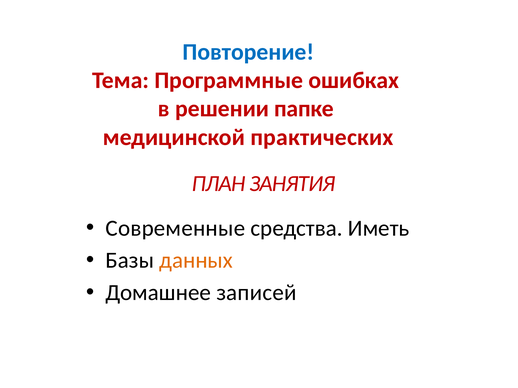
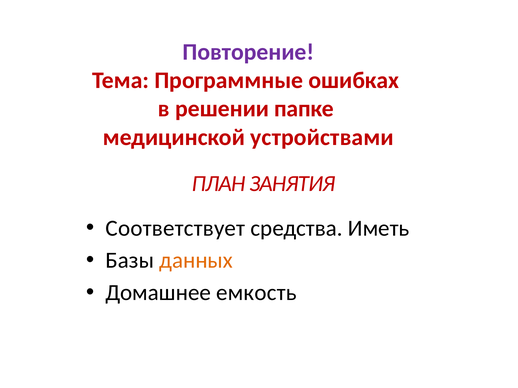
Повторение colour: blue -> purple
практических: практических -> устройствами
Современные: Современные -> Соответствует
записей: записей -> емкость
